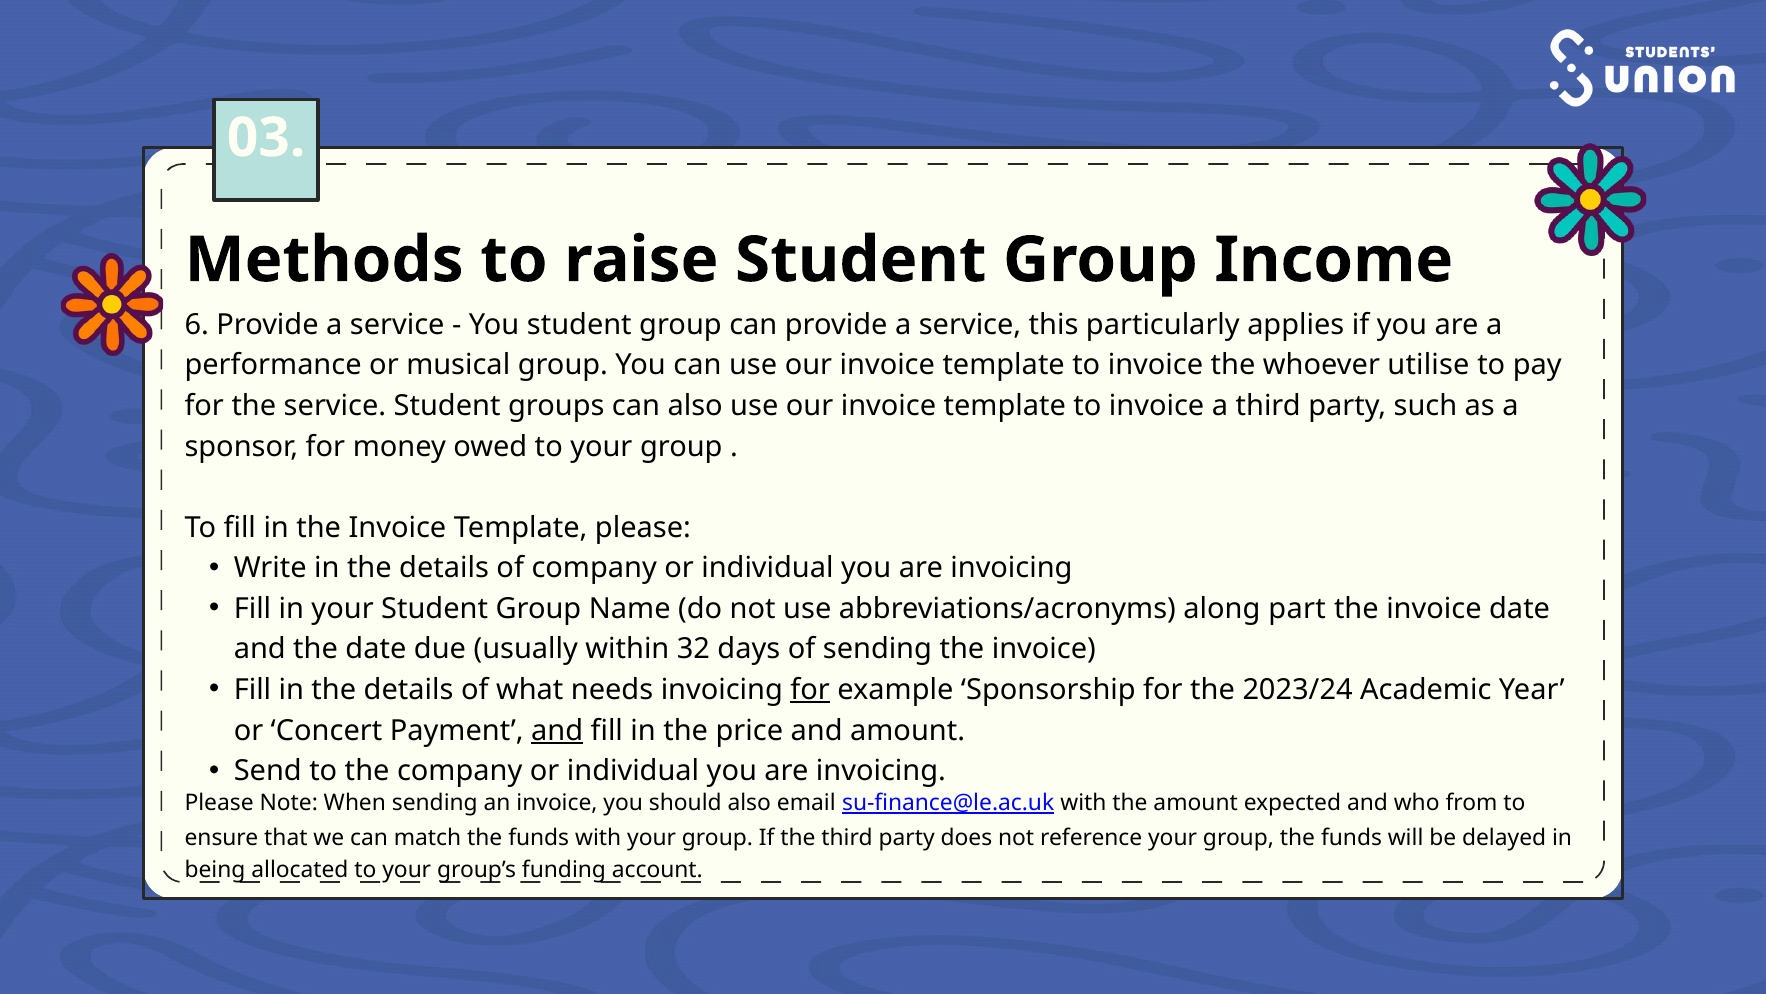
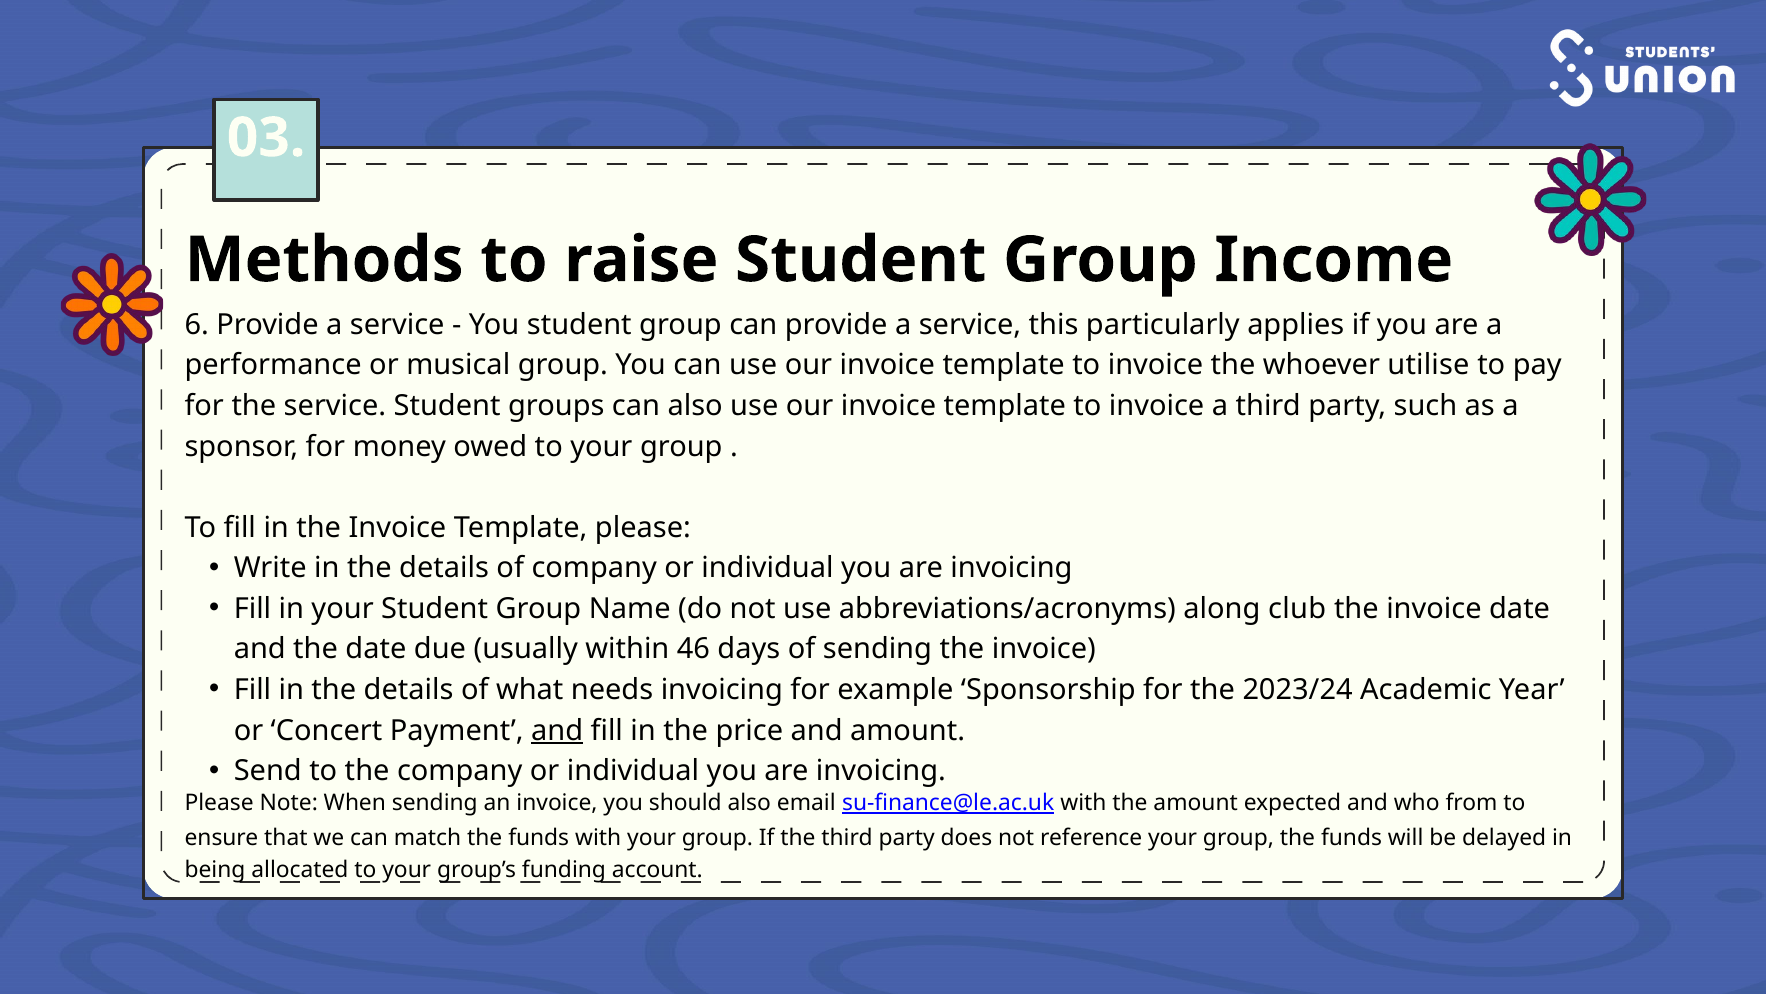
part: part -> club
32: 32 -> 46
for at (810, 689) underline: present -> none
